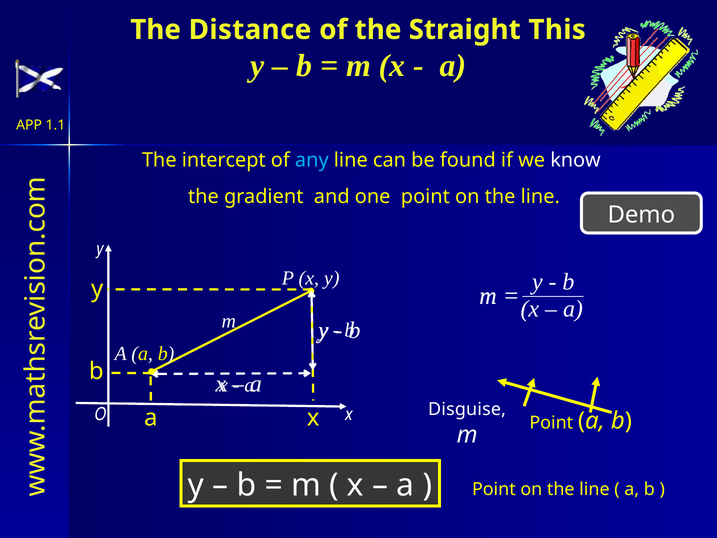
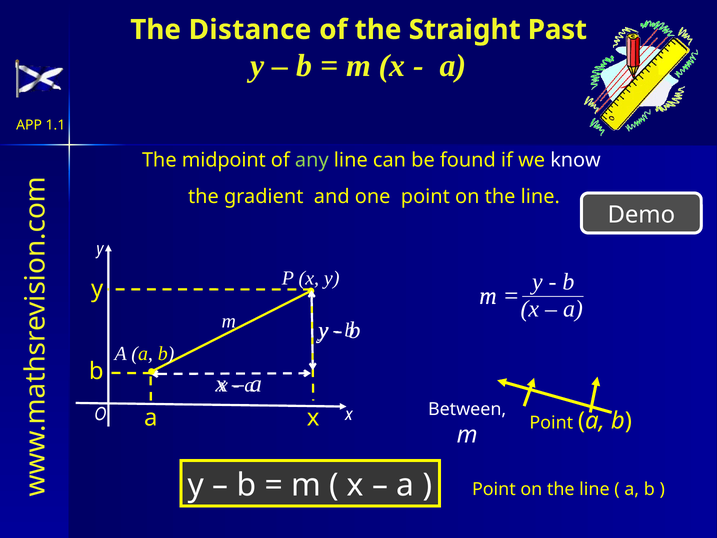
This: This -> Past
intercept: intercept -> midpoint
any colour: light blue -> light green
Disguise: Disguise -> Between
